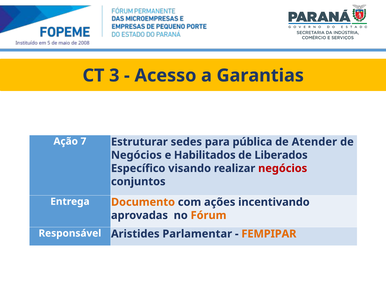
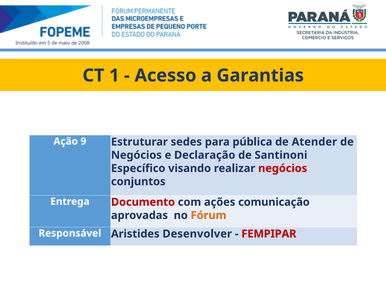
3: 3 -> 1
7: 7 -> 9
Habilitados: Habilitados -> Declaração
Liberados: Liberados -> Santinoni
Documento colour: orange -> red
incentivando: incentivando -> comunicação
Parlamentar: Parlamentar -> Desenvolver
FEMPIPAR colour: orange -> red
